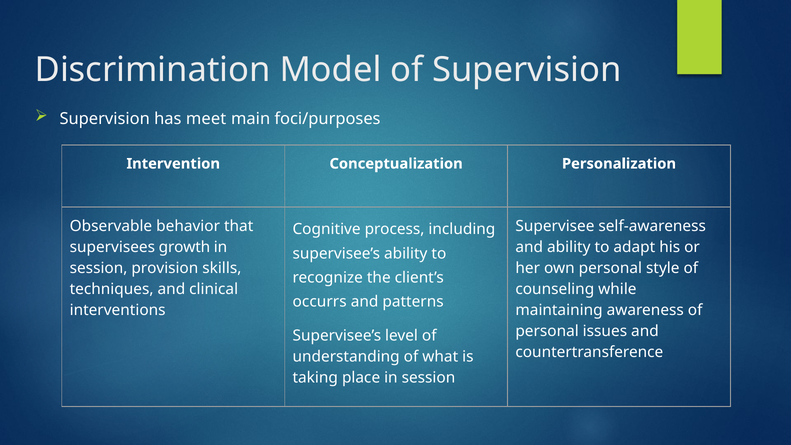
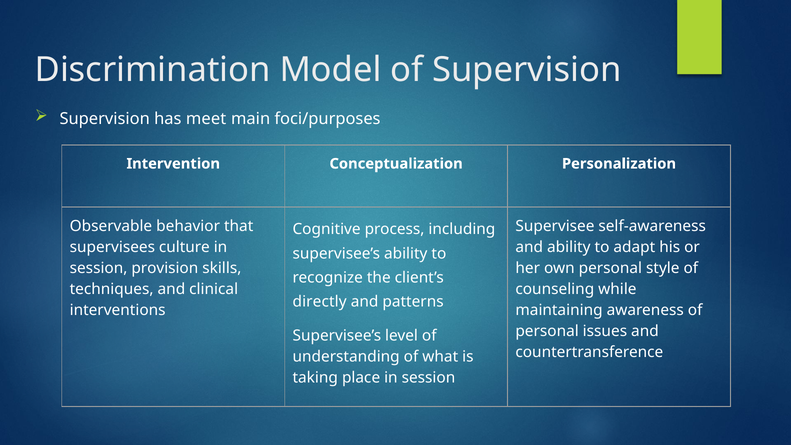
growth: growth -> culture
occurrs: occurrs -> directly
